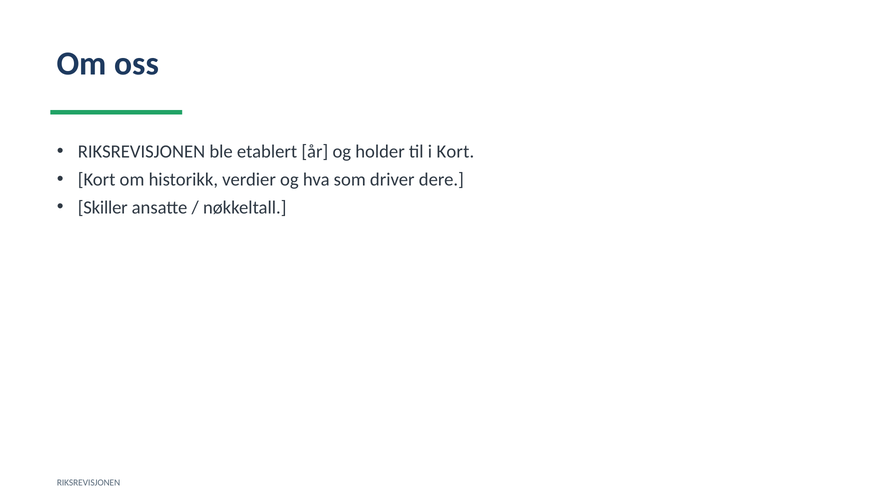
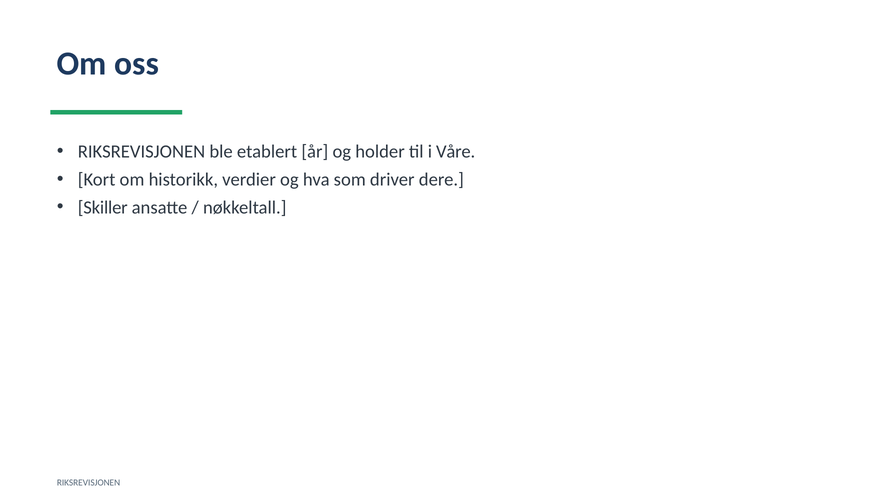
i Kort: Kort -> Våre
